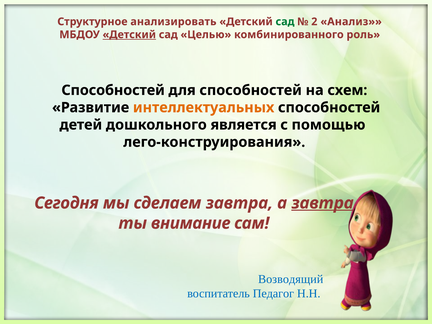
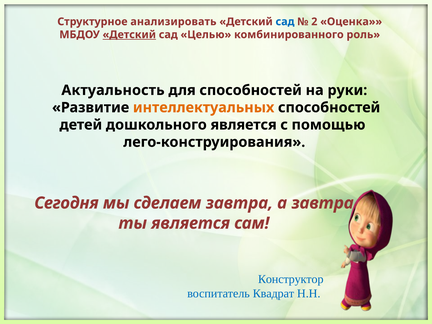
сад at (285, 22) colour: green -> blue
Анализ: Анализ -> Оценка
Способностей at (113, 90): Способностей -> Актуальность
схем: схем -> руки
завтра at (322, 203) underline: present -> none
ты внимание: внимание -> является
Возводящий: Возводящий -> Конструктор
Педагог: Педагог -> Квадрат
